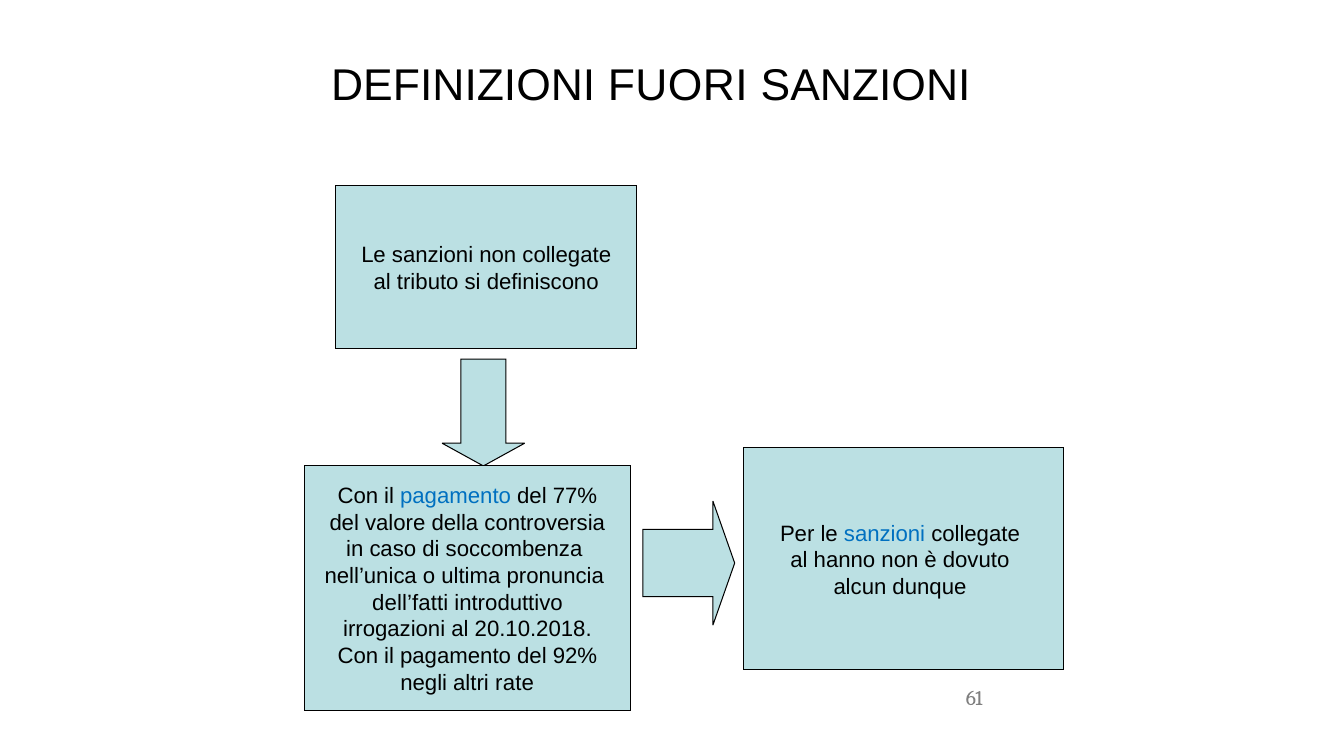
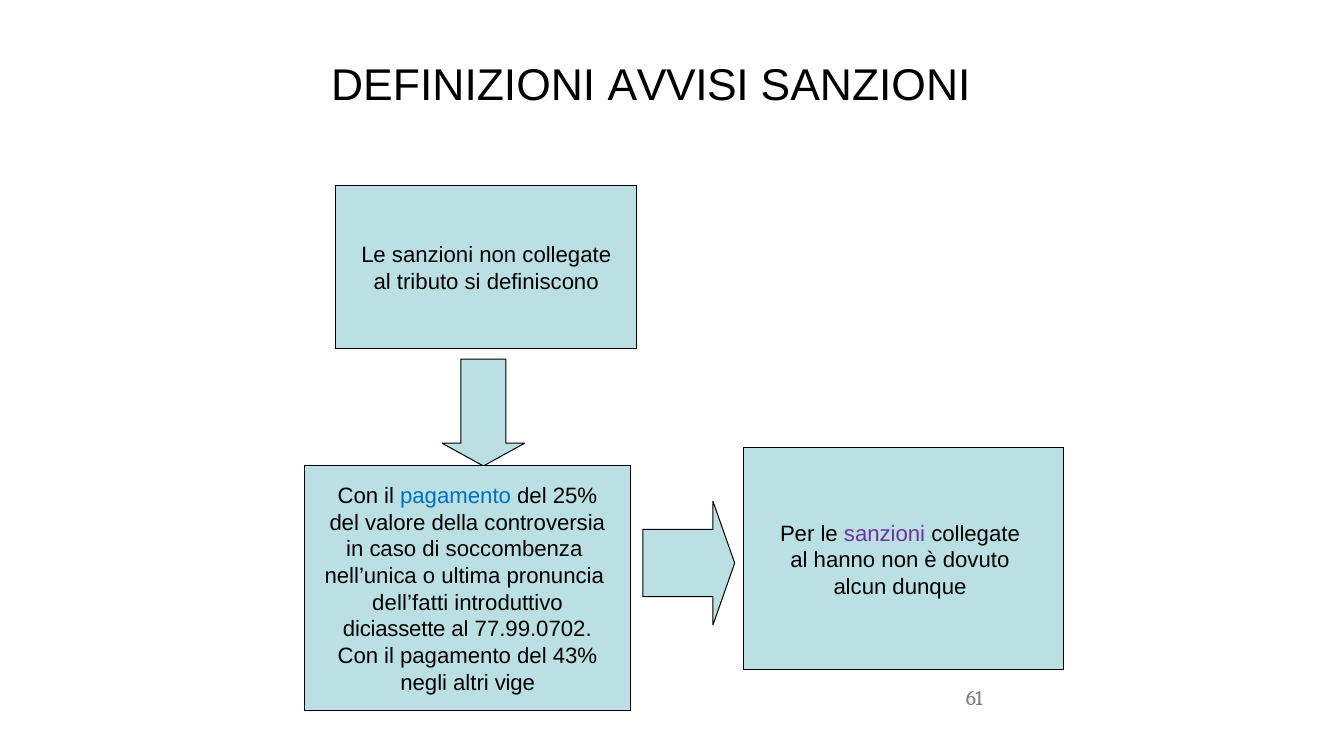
FUORI: FUORI -> AVVISI
77%: 77% -> 25%
sanzioni at (885, 534) colour: blue -> purple
irrogazioni: irrogazioni -> diciassette
20.10.2018: 20.10.2018 -> 77.99.0702
92%: 92% -> 43%
rate: rate -> vige
